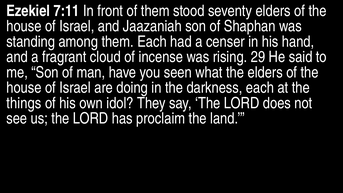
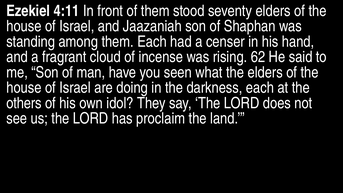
7:11: 7:11 -> 4:11
29: 29 -> 62
things: things -> others
